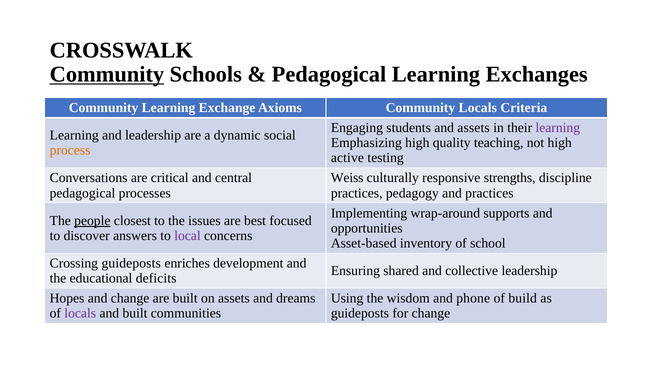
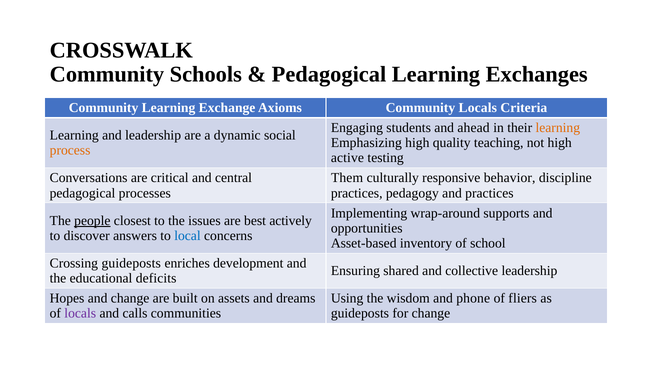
Community at (107, 74) underline: present -> none
and assets: assets -> ahead
learning at (558, 128) colour: purple -> orange
Weiss: Weiss -> Them
strengths: strengths -> behavior
focused: focused -> actively
local colour: purple -> blue
build: build -> fliers
and built: built -> calls
